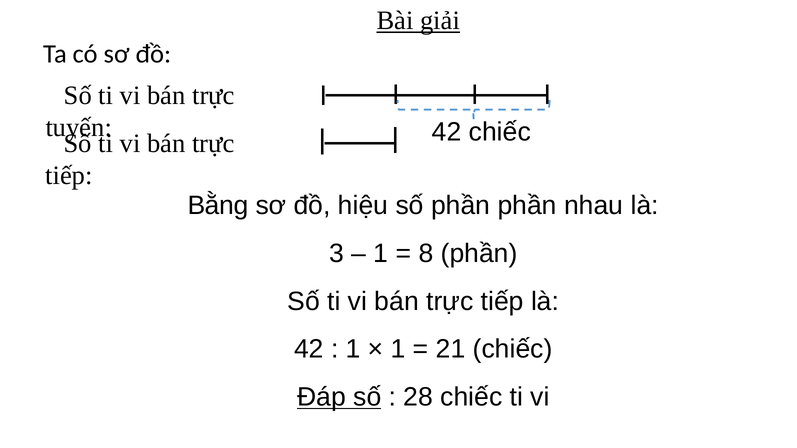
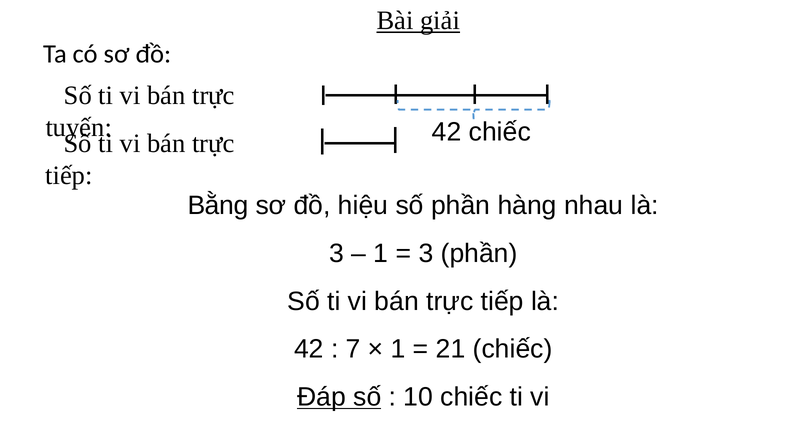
phần phần: phần -> hàng
8 at (426, 254): 8 -> 3
1 at (353, 349): 1 -> 7
28: 28 -> 10
